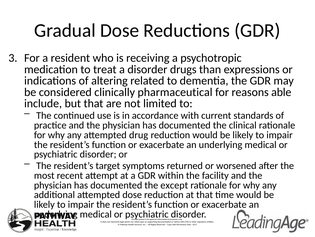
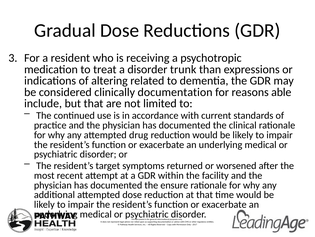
drugs: drugs -> trunk
clinically pharmaceutical: pharmaceutical -> documentation
except: except -> ensure
